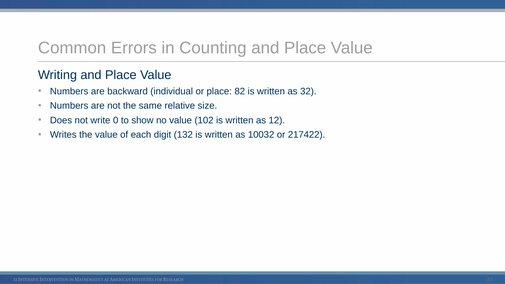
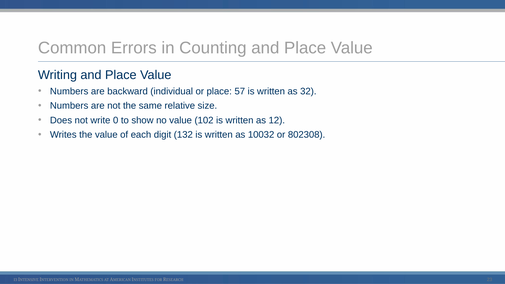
82: 82 -> 57
217422: 217422 -> 802308
